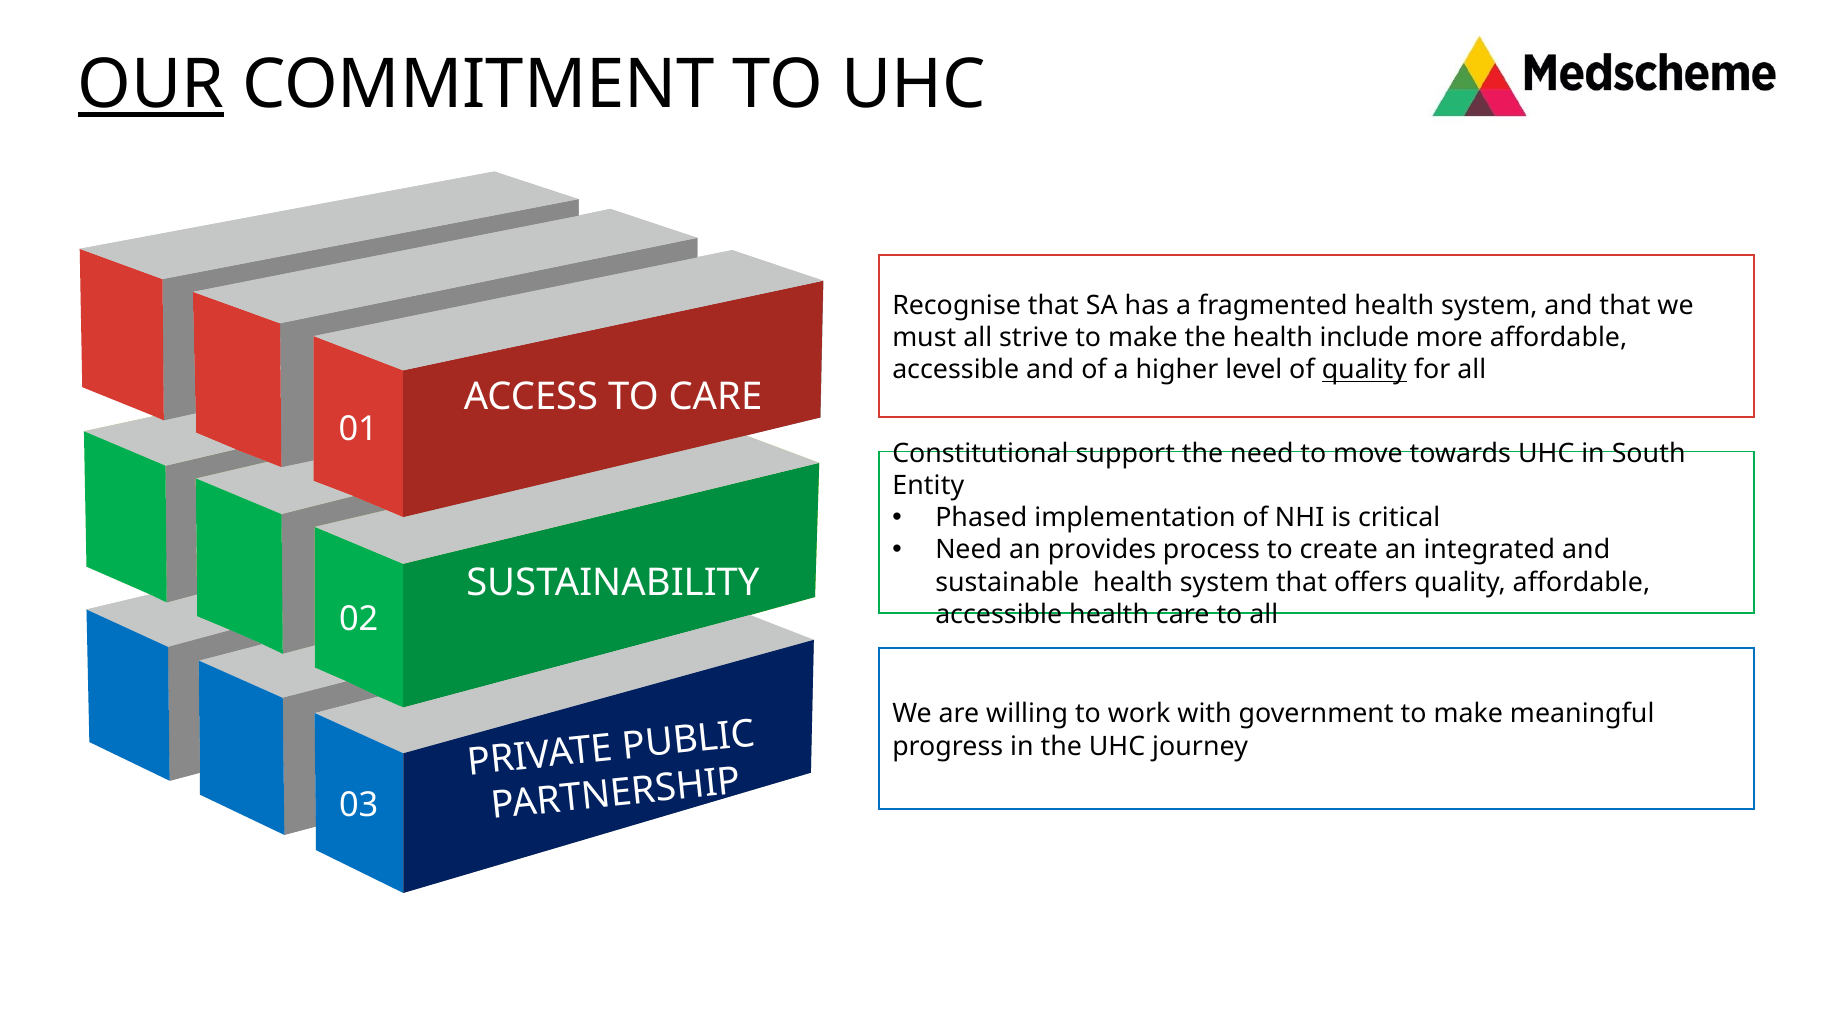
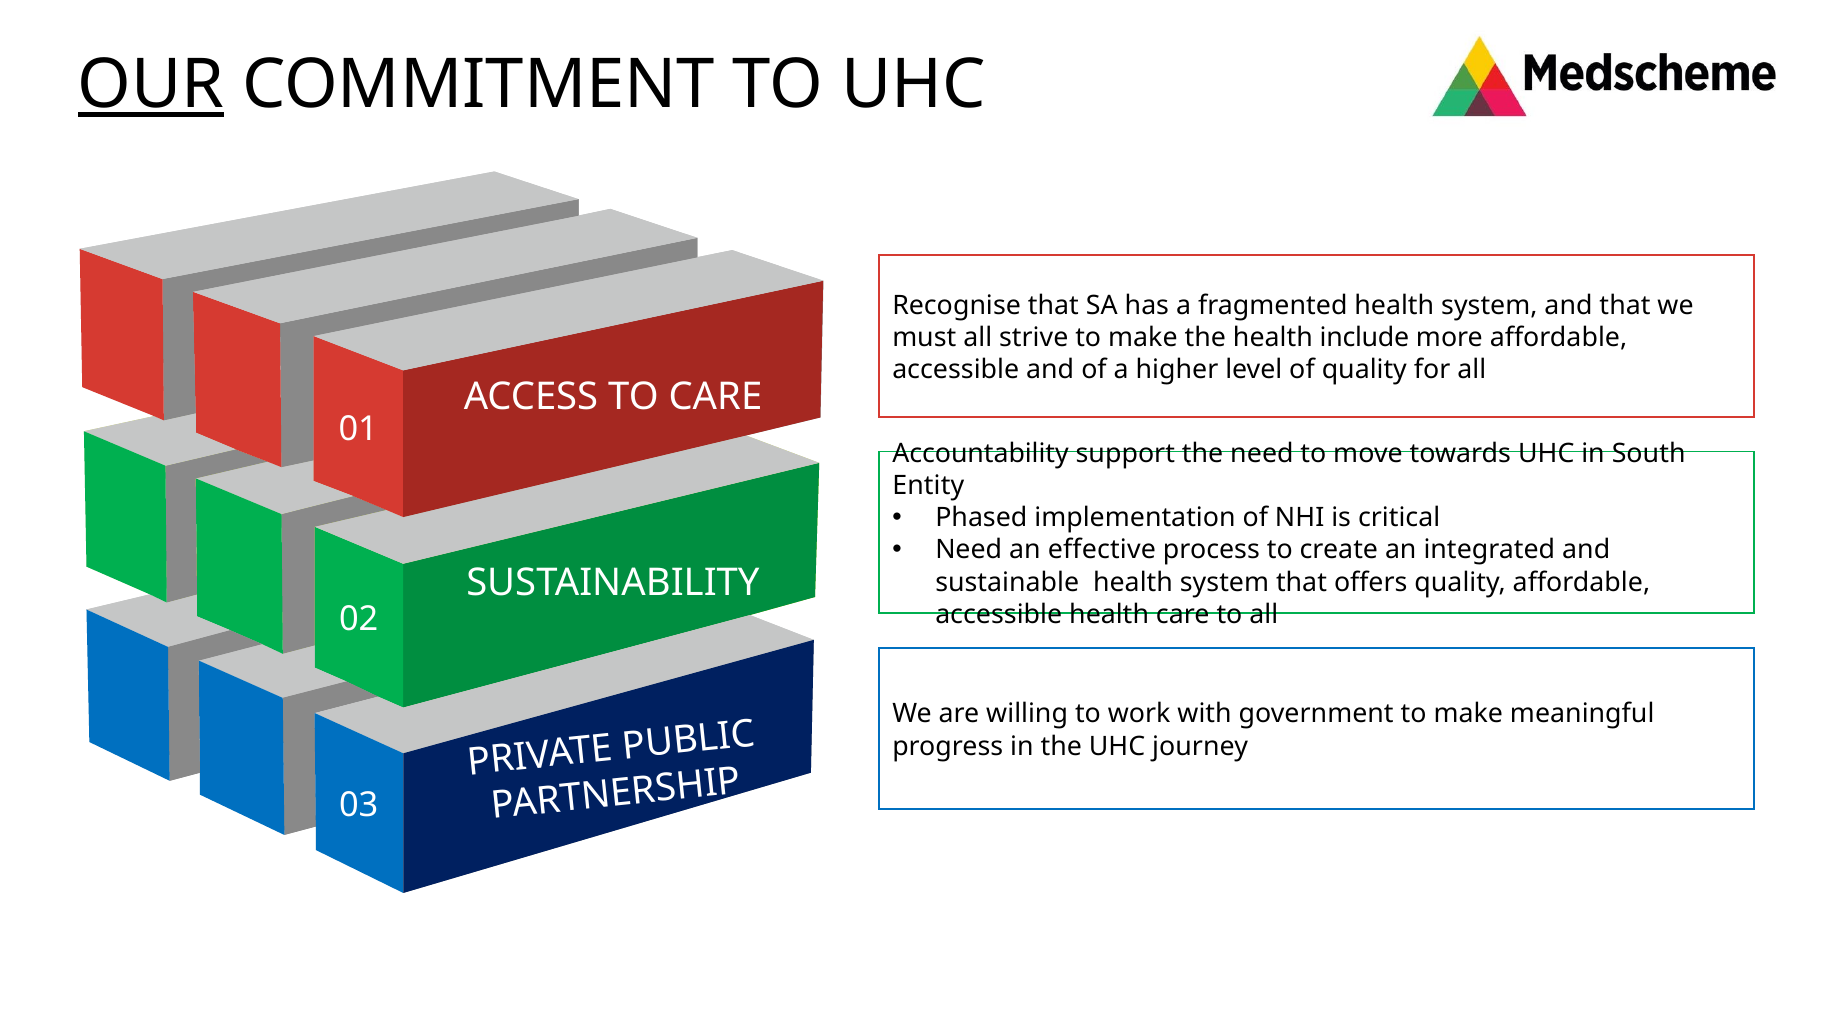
quality at (1364, 370) underline: present -> none
Constitutional: Constitutional -> Accountability
provides: provides -> effective
